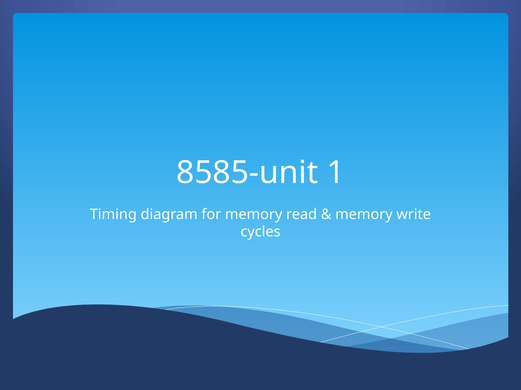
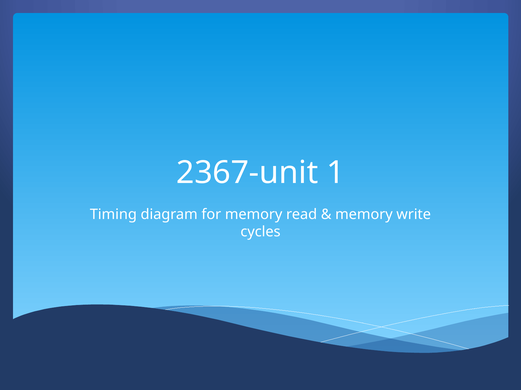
8585-unit: 8585-unit -> 2367-unit
